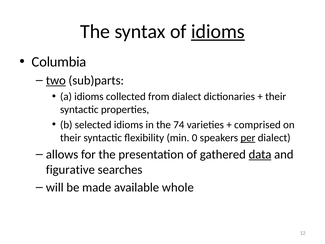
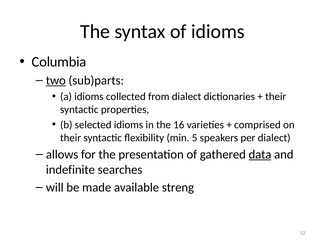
idioms at (218, 31) underline: present -> none
74: 74 -> 16
0: 0 -> 5
per underline: present -> none
figurative: figurative -> indefinite
whole: whole -> streng
